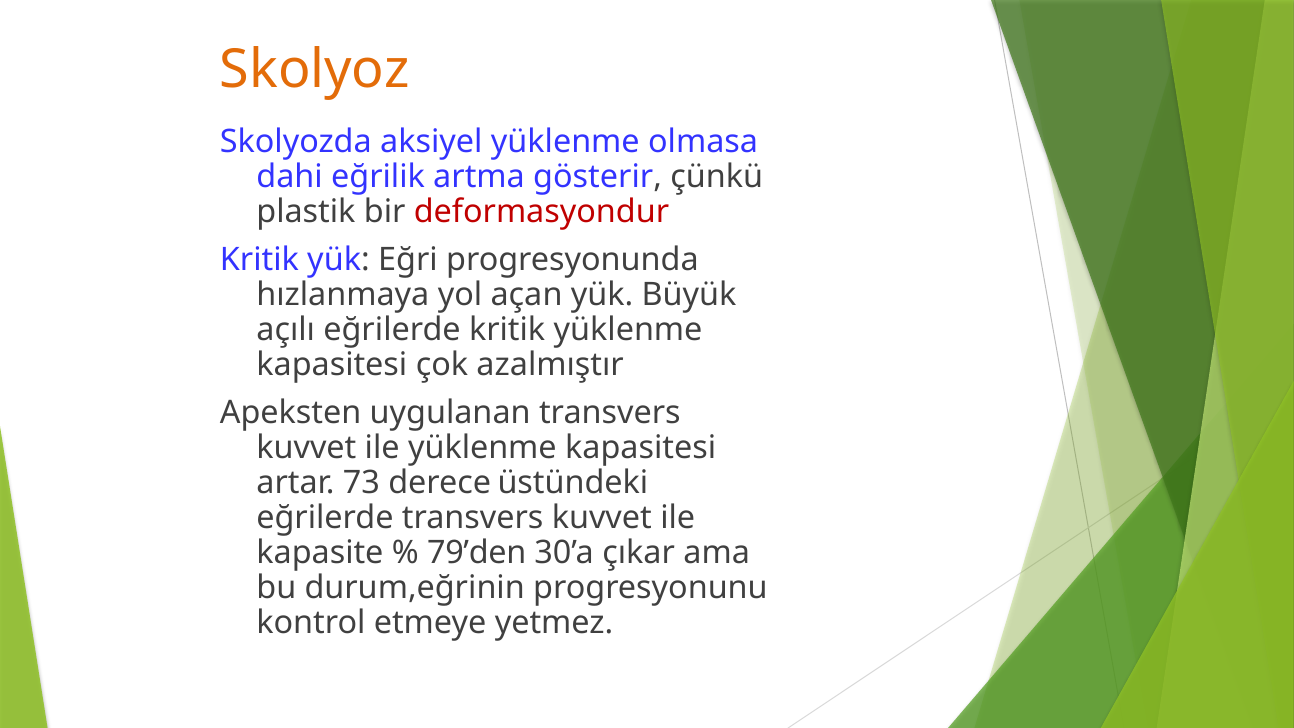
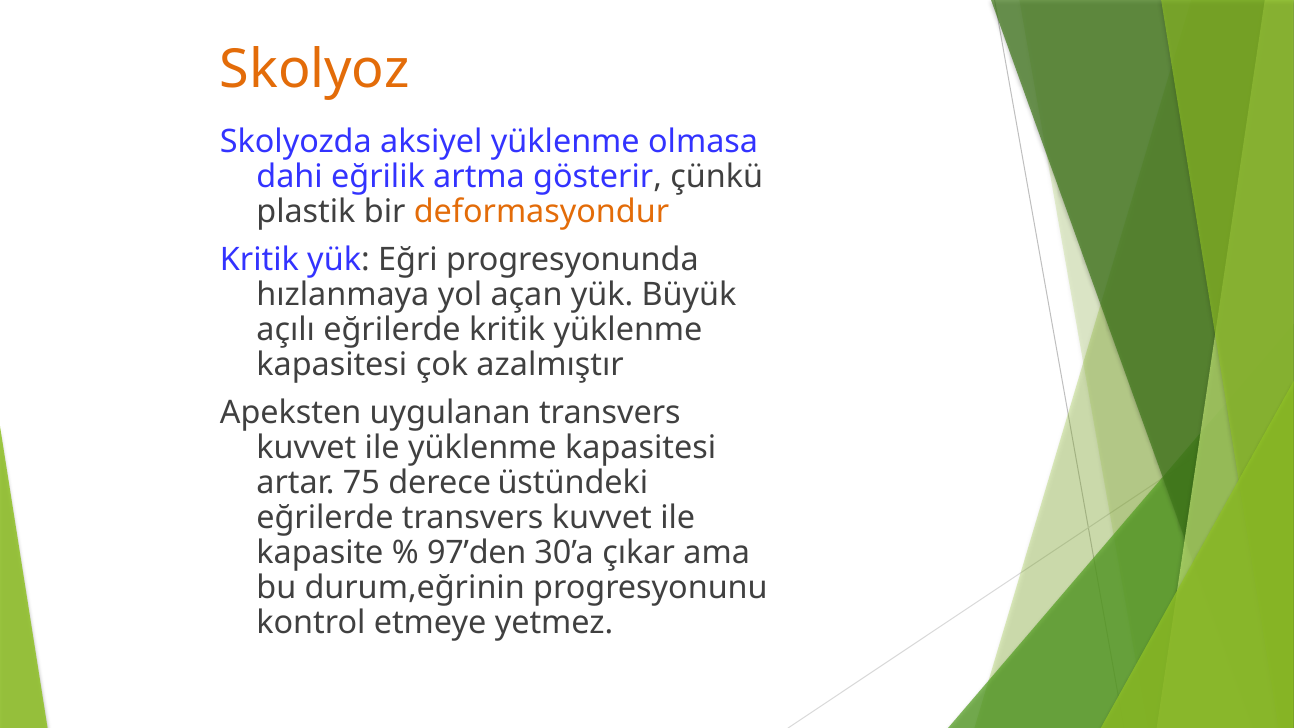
deformasyondur colour: red -> orange
73: 73 -> 75
79’den: 79’den -> 97’den
